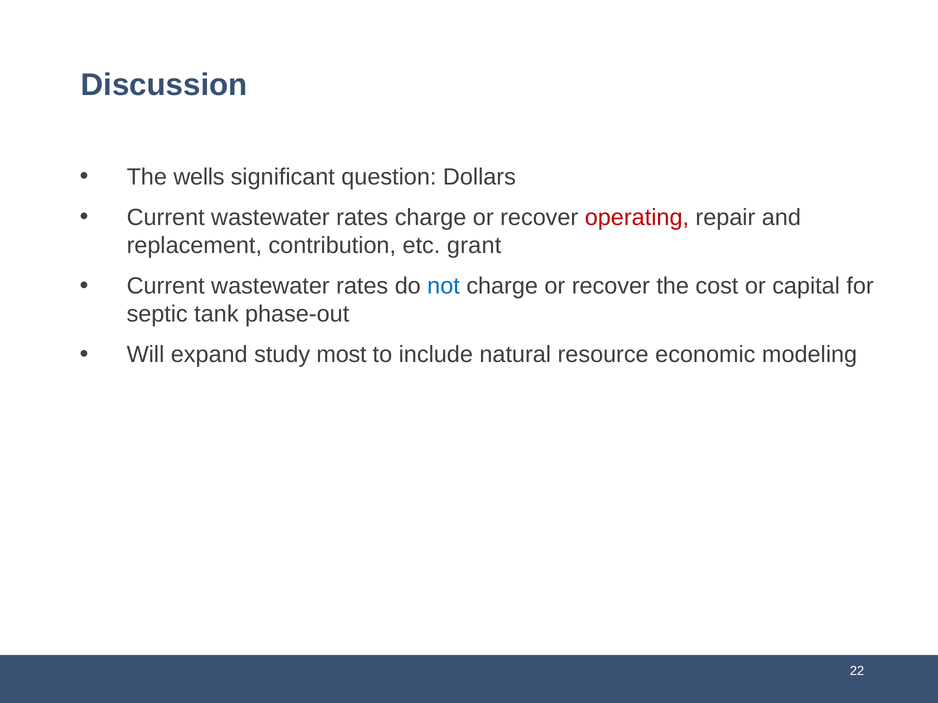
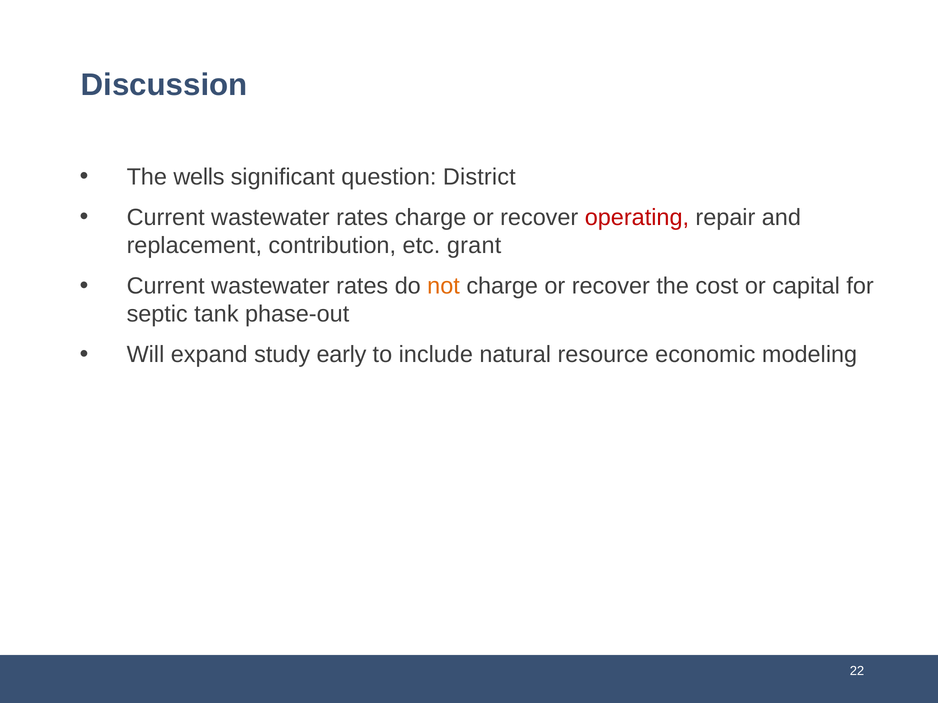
Dollars: Dollars -> District
not colour: blue -> orange
most: most -> early
